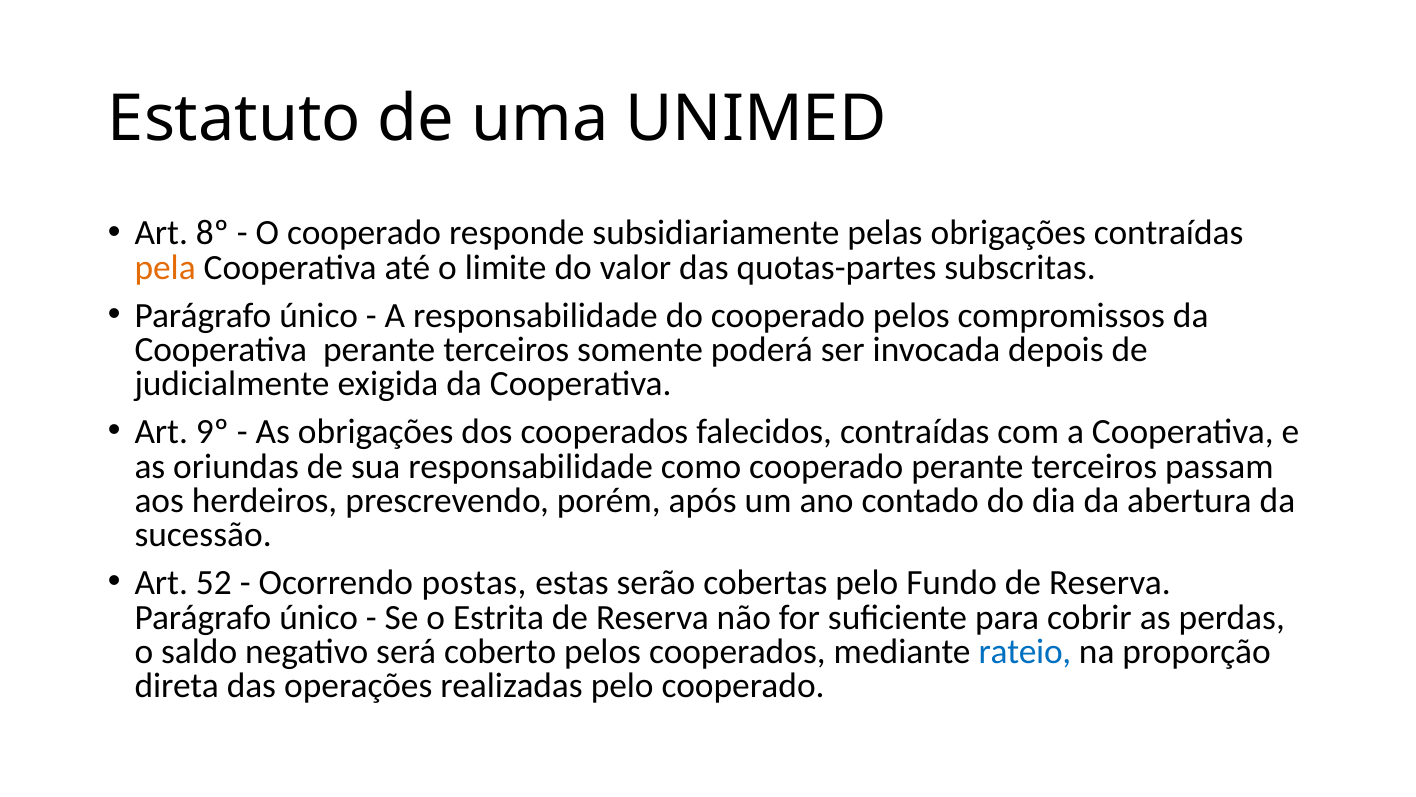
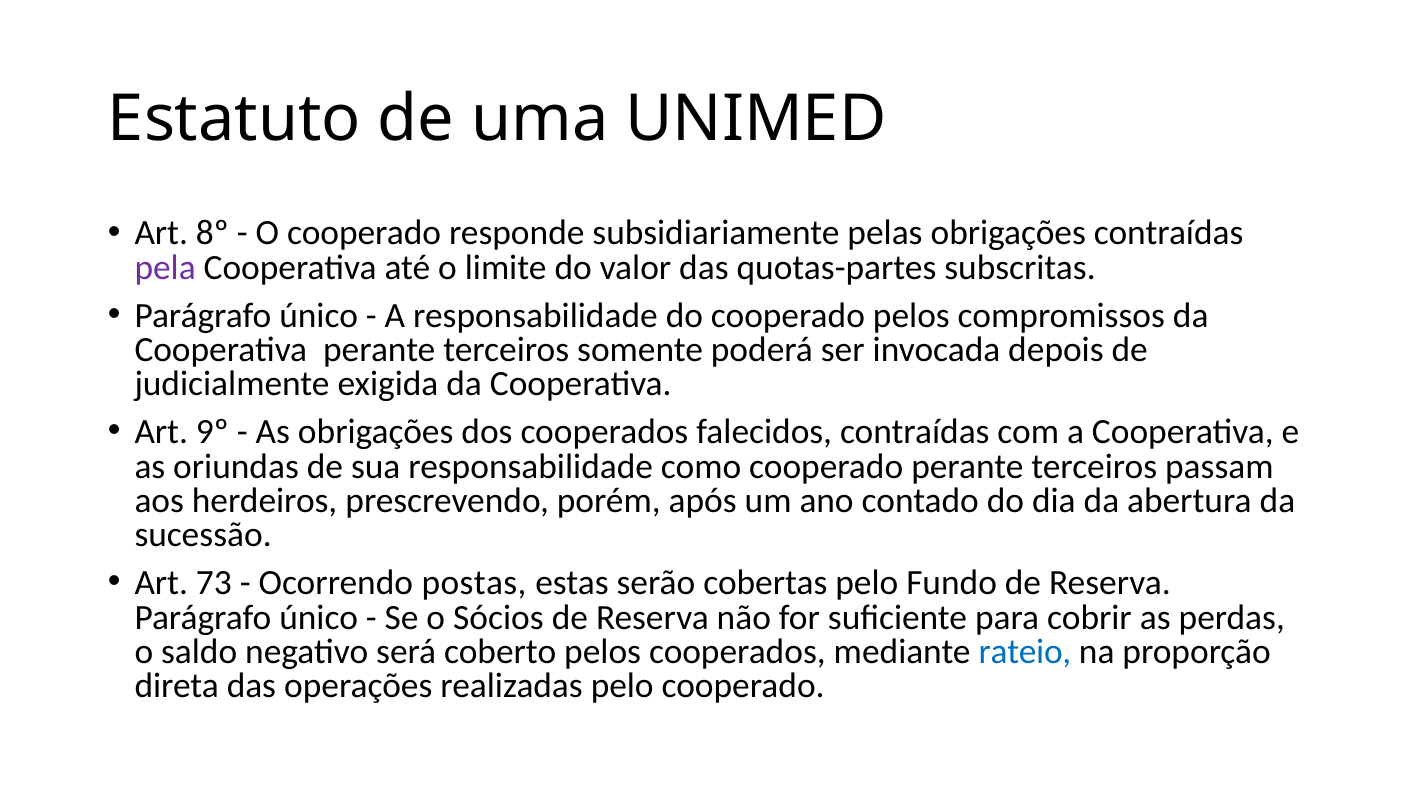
pela colour: orange -> purple
52: 52 -> 73
Estrita: Estrita -> Sócios
